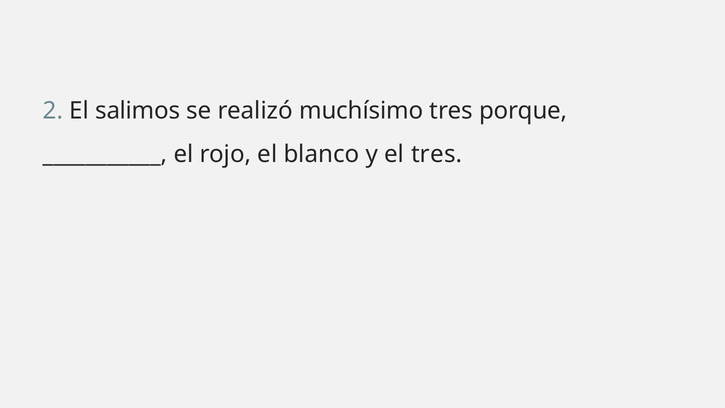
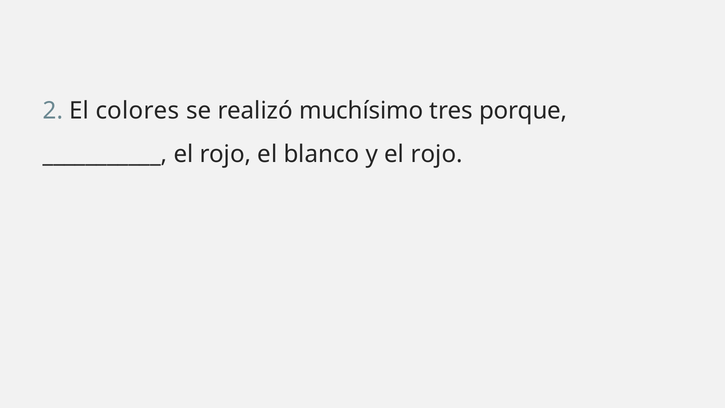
salimos: salimos -> colores
y el tres: tres -> rojo
